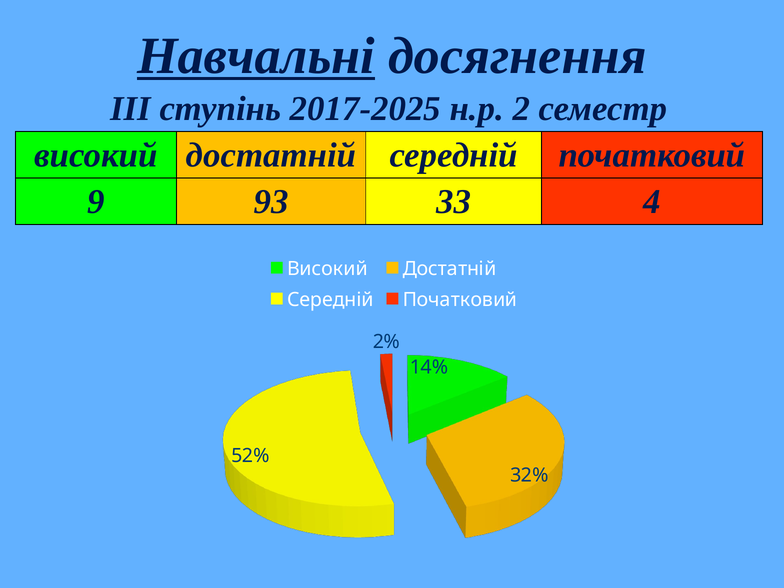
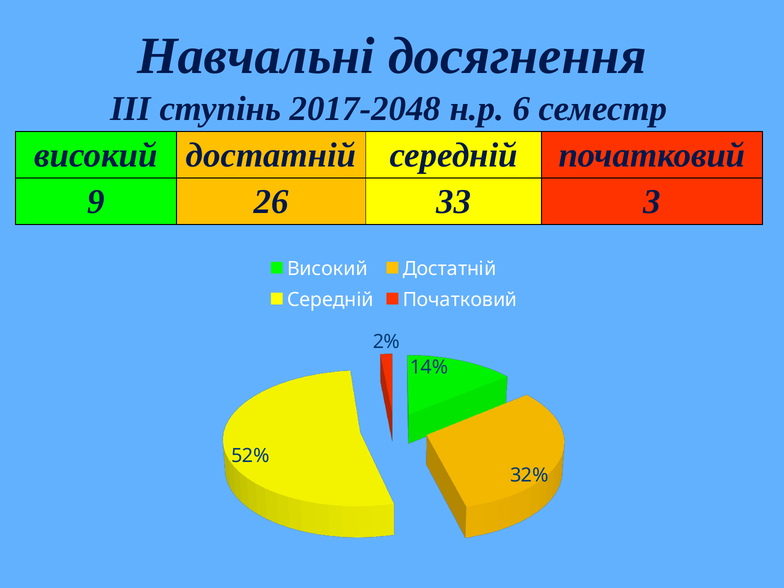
Навчальні underline: present -> none
2017-2025: 2017-2025 -> 2017-2048
2: 2 -> 6
93: 93 -> 26
4: 4 -> 3
